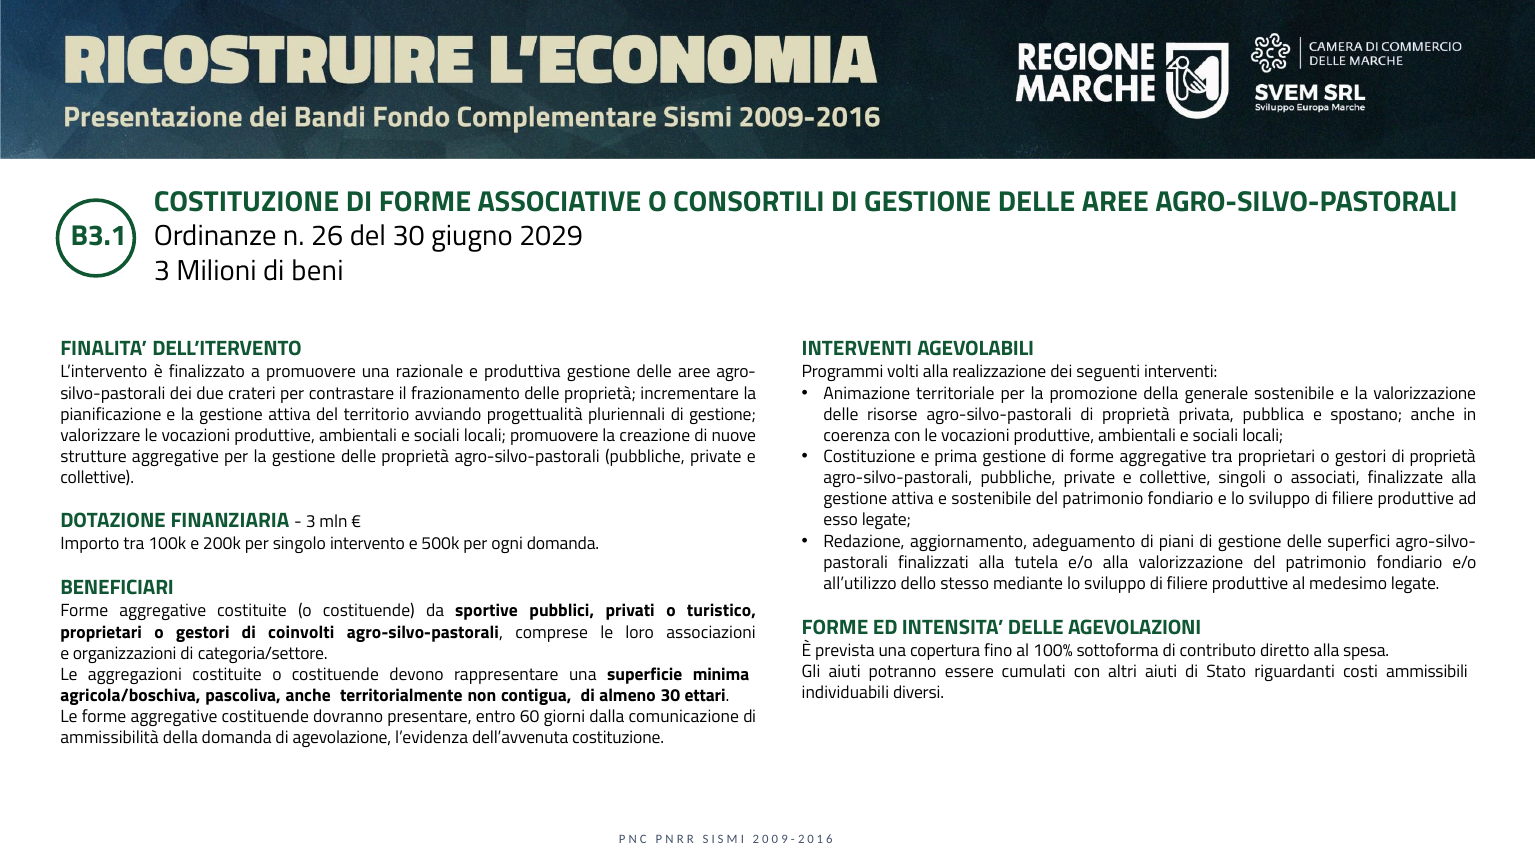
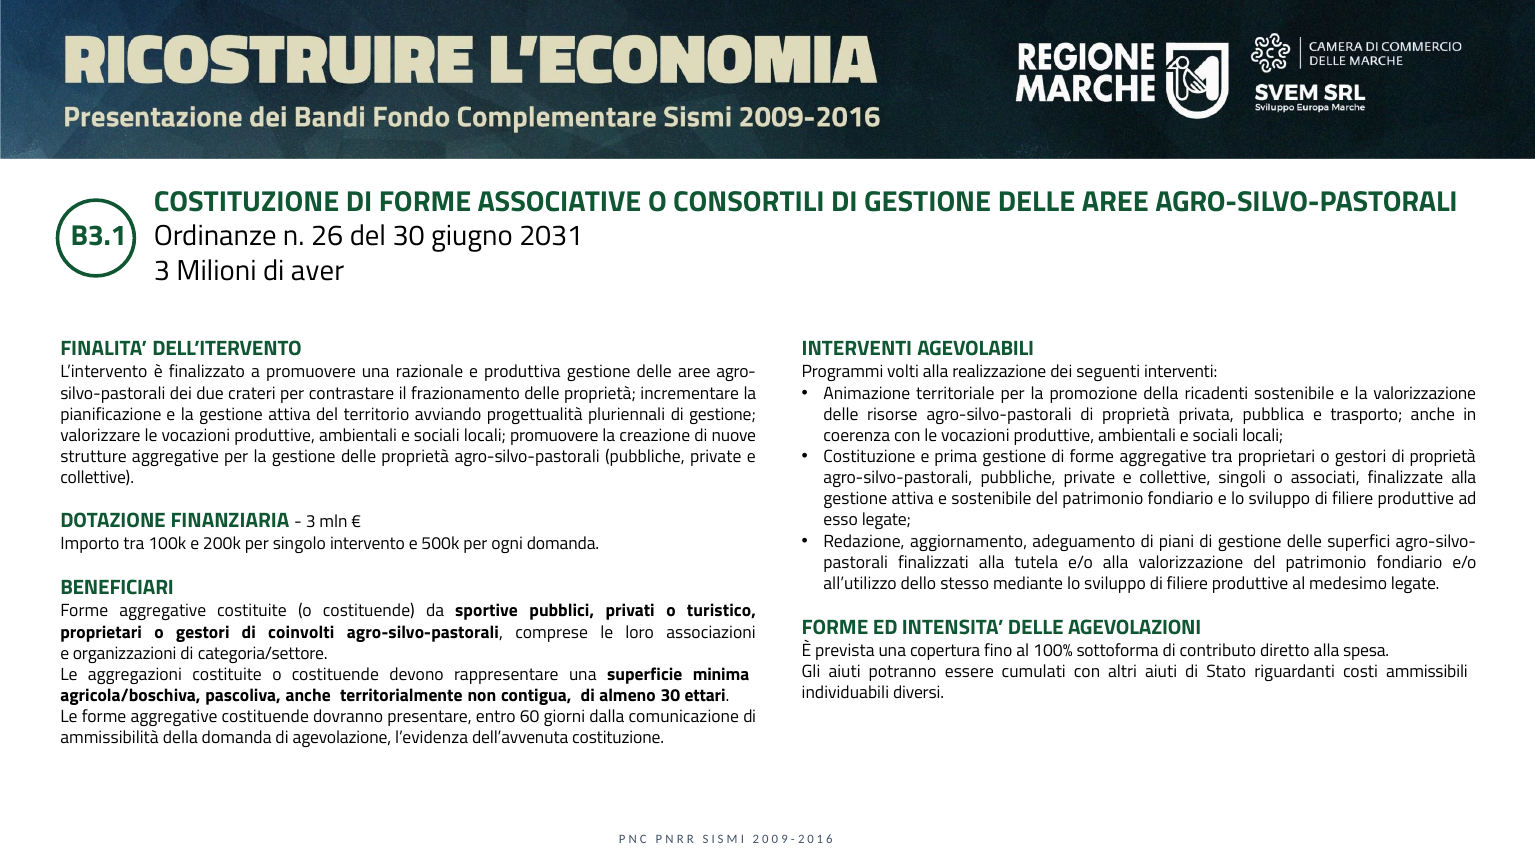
2029: 2029 -> 2031
beni: beni -> aver
generale: generale -> ricadenti
spostano: spostano -> trasporto
